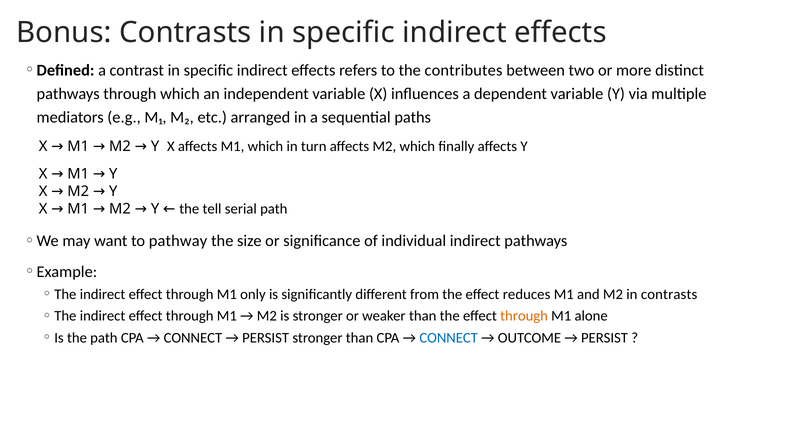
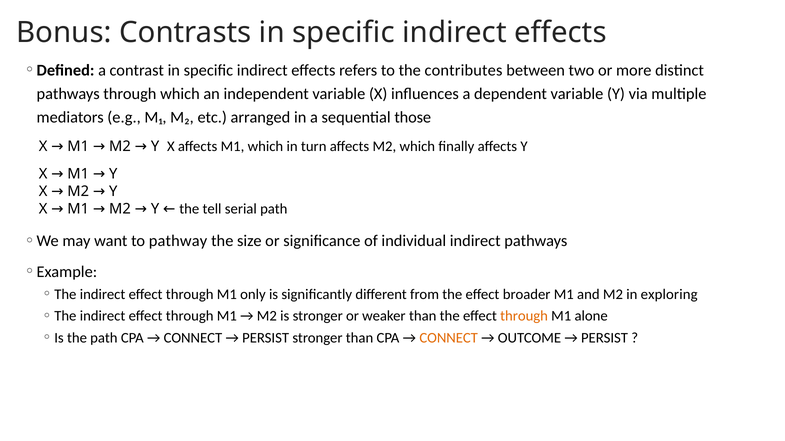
paths: paths -> those
reduces: reduces -> broader
in contrasts: contrasts -> exploring
CONNECT at (449, 338) colour: blue -> orange
